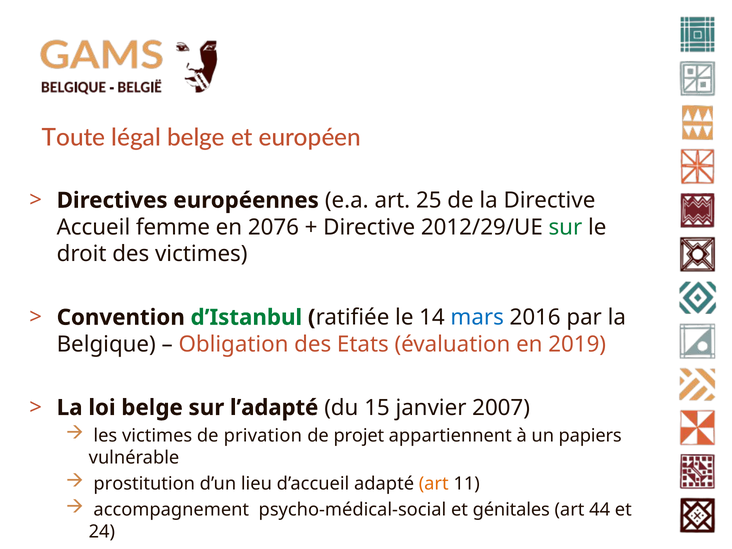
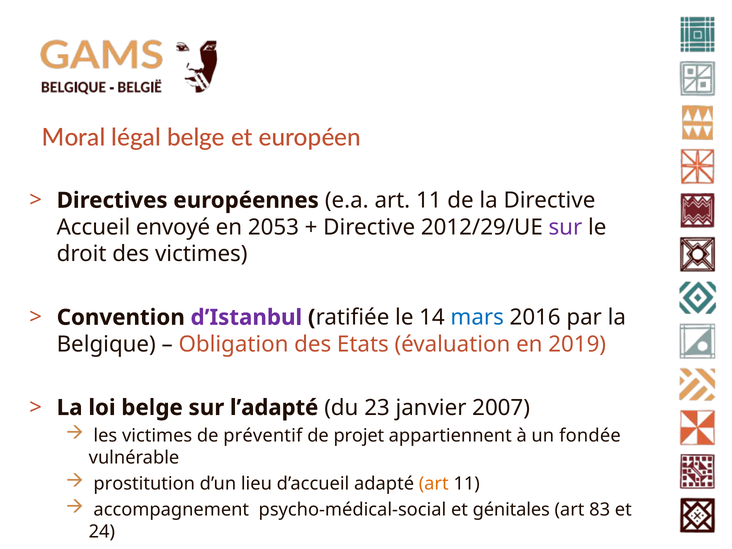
Toute: Toute -> Moral
e.a art 25: 25 -> 11
femme: femme -> envoyé
2076: 2076 -> 2053
sur at (565, 227) colour: green -> purple
d’Istanbul colour: green -> purple
15: 15 -> 23
privation: privation -> préventif
papiers: papiers -> fondée
44: 44 -> 83
